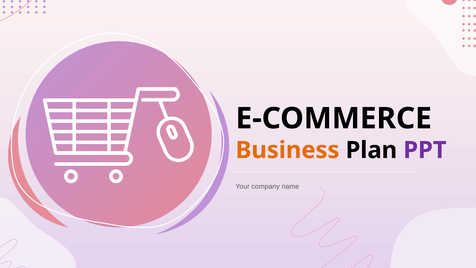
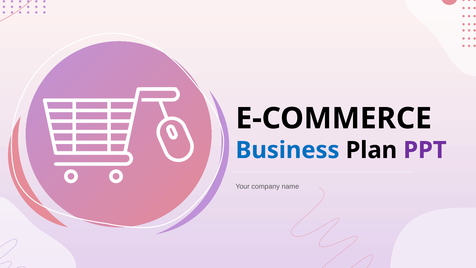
Business colour: orange -> blue
